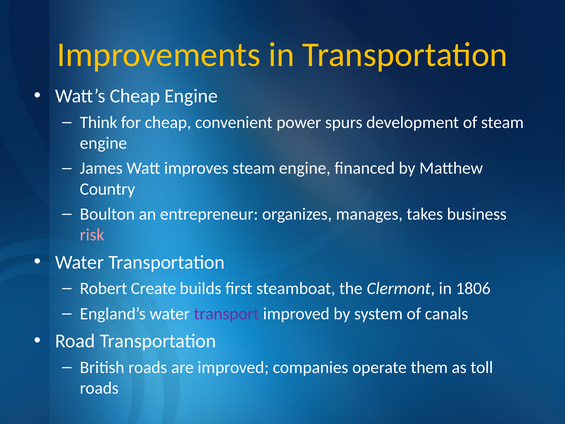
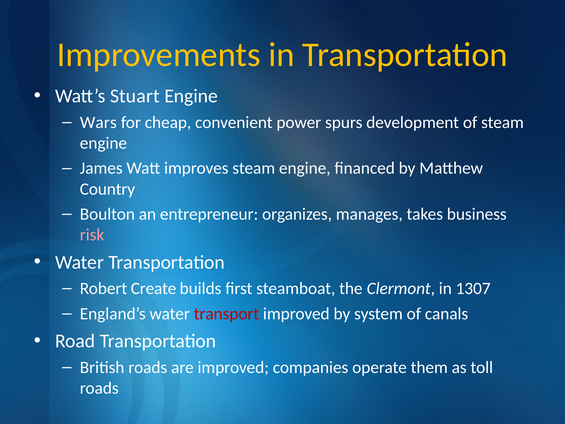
Watt’s Cheap: Cheap -> Stuart
Think: Think -> Wars
1806: 1806 -> 1307
transport colour: purple -> red
